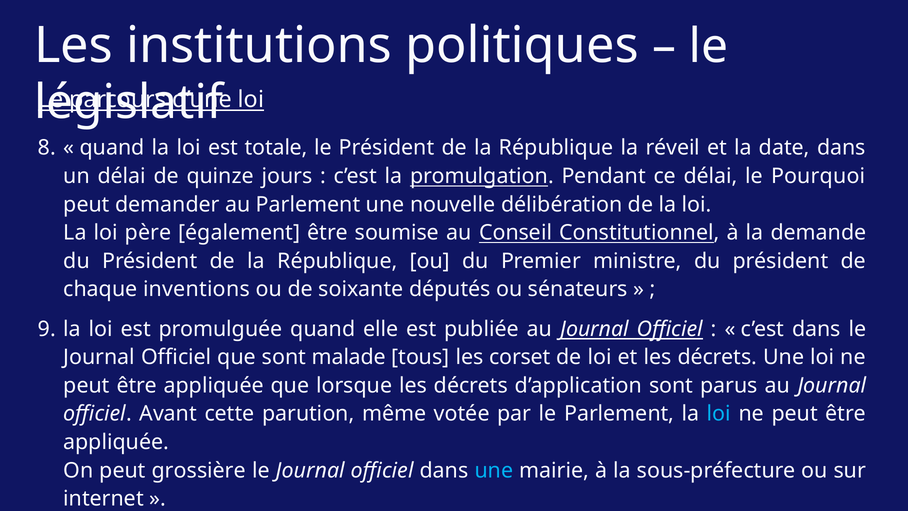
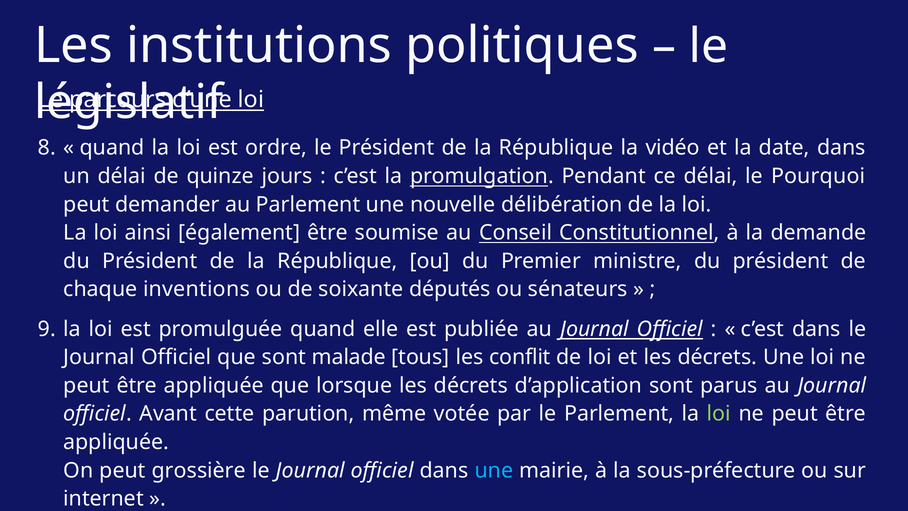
totale: totale -> ordre
réveil: réveil -> vidéo
père: père -> ainsi
corset: corset -> conflit
loi at (719, 414) colour: light blue -> light green
